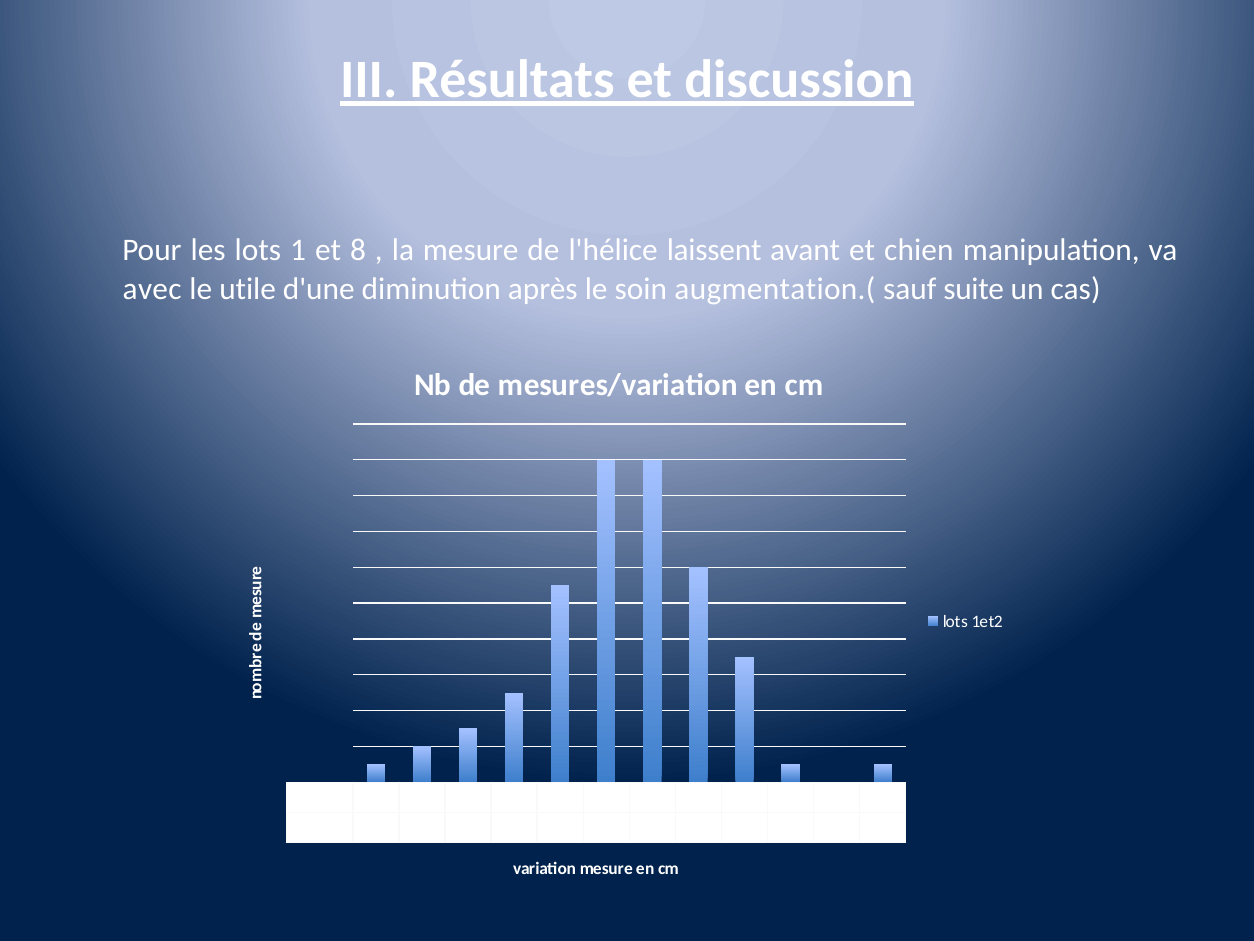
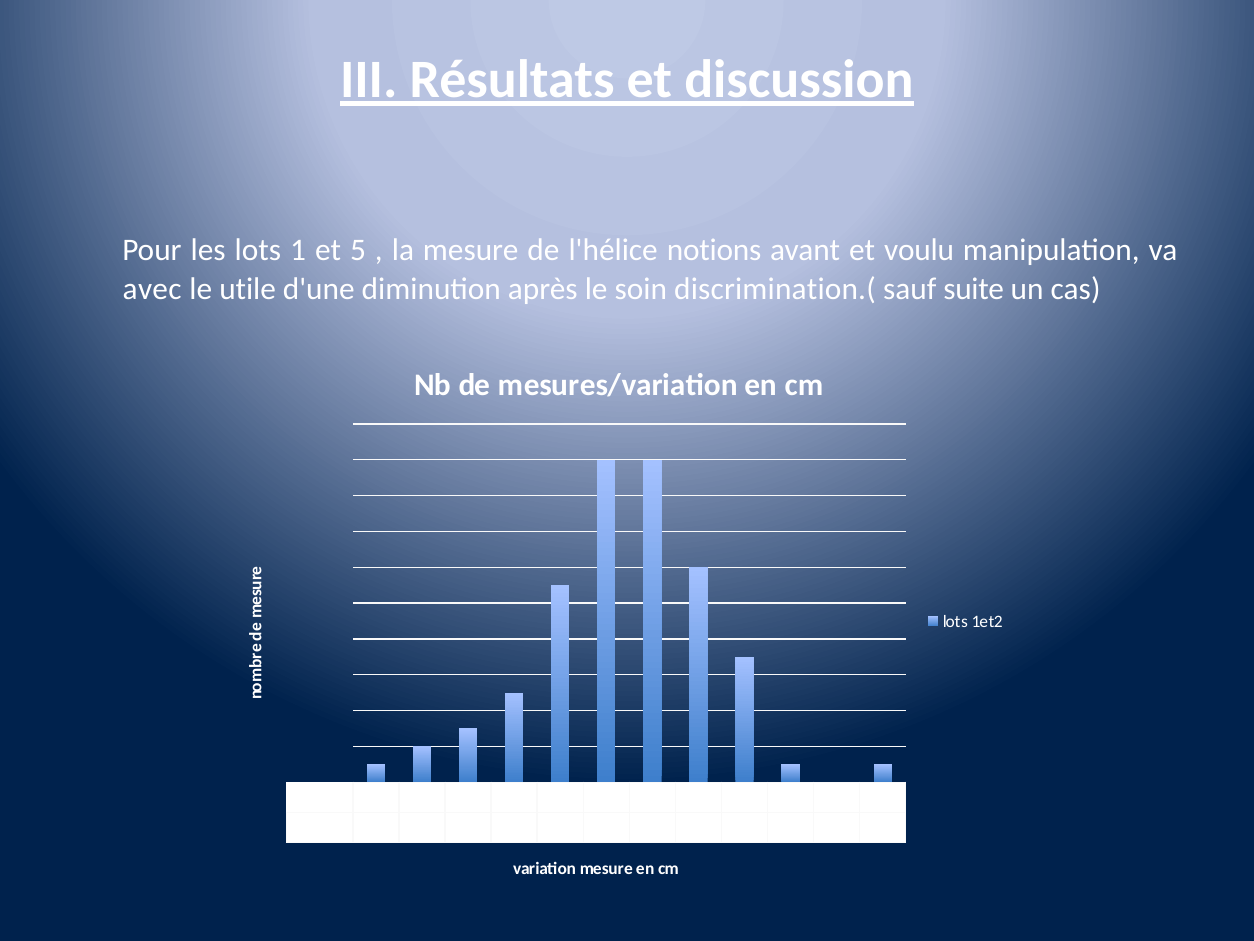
et 8: 8 -> 5
laissent: laissent -> notions
chien: chien -> voulu
augmentation.(: augmentation.( -> discrimination.(
